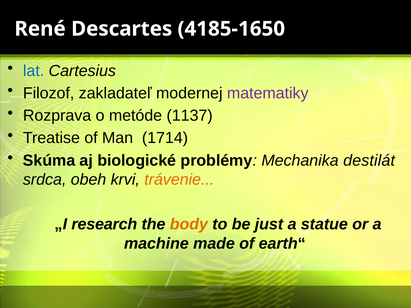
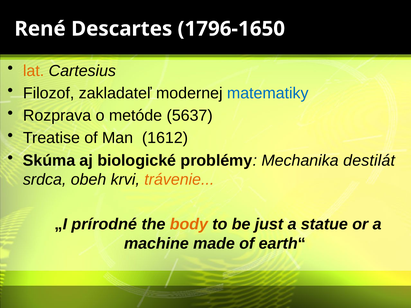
4185-1650: 4185-1650 -> 1796-1650
lat colour: blue -> orange
matematiky colour: purple -> blue
1137: 1137 -> 5637
1714: 1714 -> 1612
research: research -> prírodné
